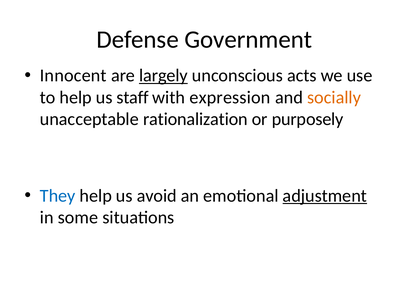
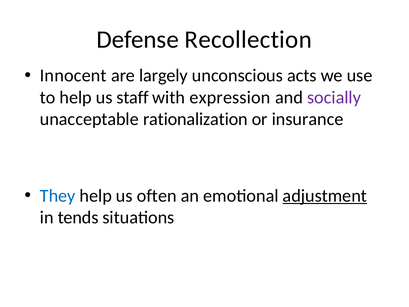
Government: Government -> Recollection
largely underline: present -> none
socially colour: orange -> purple
purposely: purposely -> insurance
avoid: avoid -> often
some: some -> tends
